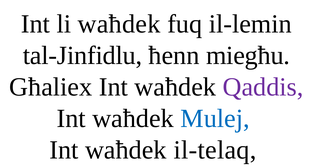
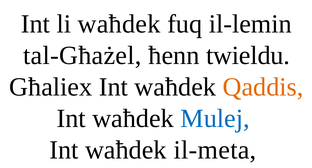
tal-Jinfidlu: tal-Jinfidlu -> tal-Għażel
miegħu: miegħu -> twieldu
Qaddis colour: purple -> orange
il-telaq: il-telaq -> il-meta
